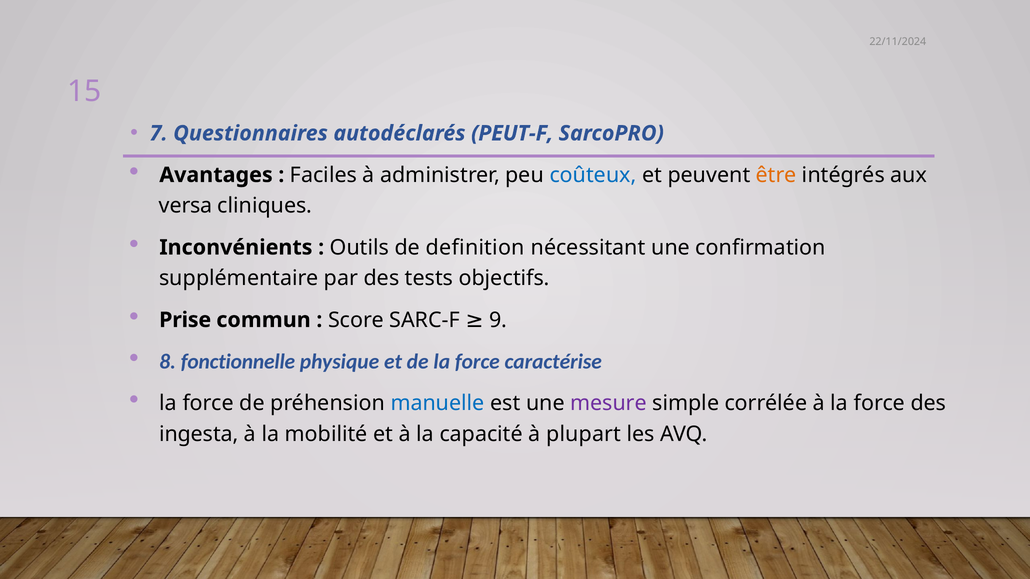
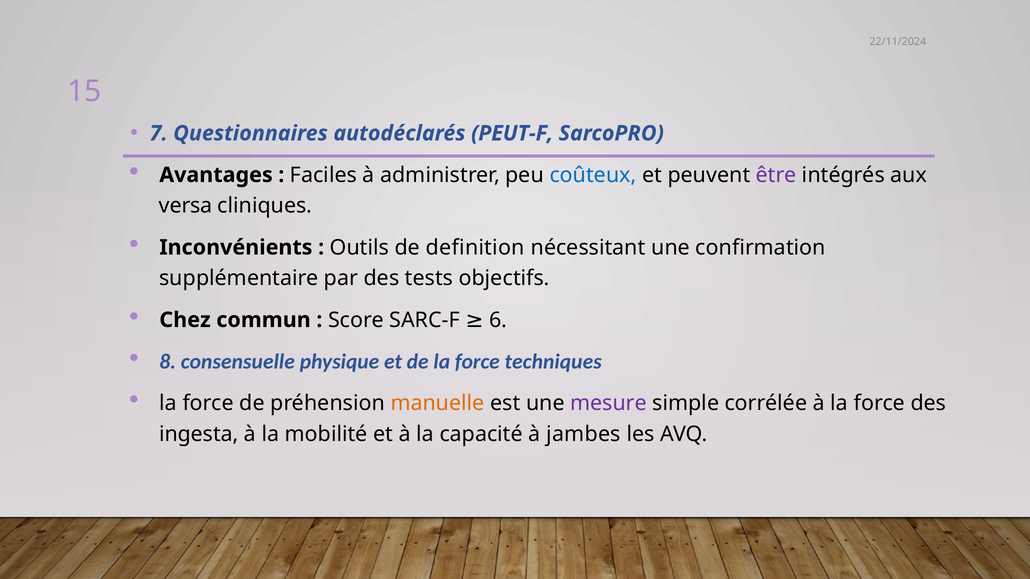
être colour: orange -> purple
Prise: Prise -> Chez
9: 9 -> 6
fonctionnelle: fonctionnelle -> consensuelle
caractérise: caractérise -> techniques
manuelle colour: blue -> orange
plupart: plupart -> jambes
